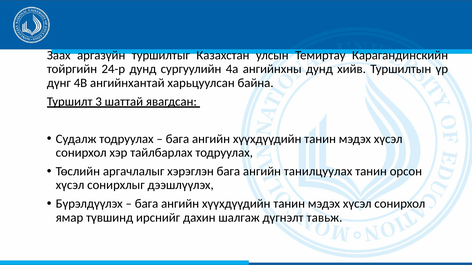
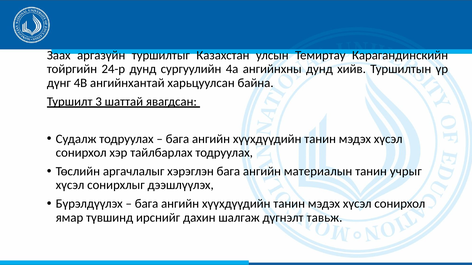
танилцуулах: танилцуулах -> материалын
орсон: орсон -> учрыг
